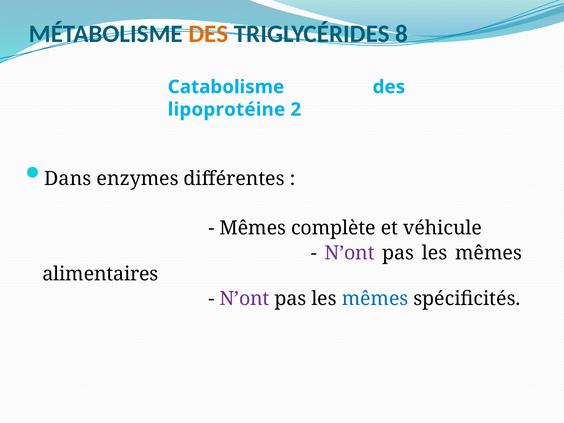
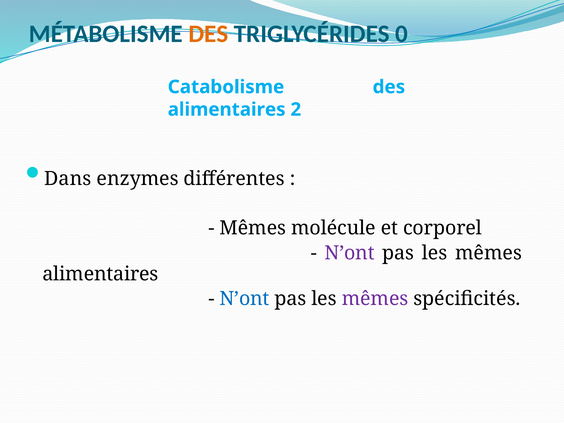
8: 8 -> 0
lipoprotéine at (227, 110): lipoprotéine -> alimentaires
complète: complète -> molécule
véhicule: véhicule -> corporel
N’ont at (245, 299) colour: purple -> blue
mêmes at (375, 299) colour: blue -> purple
